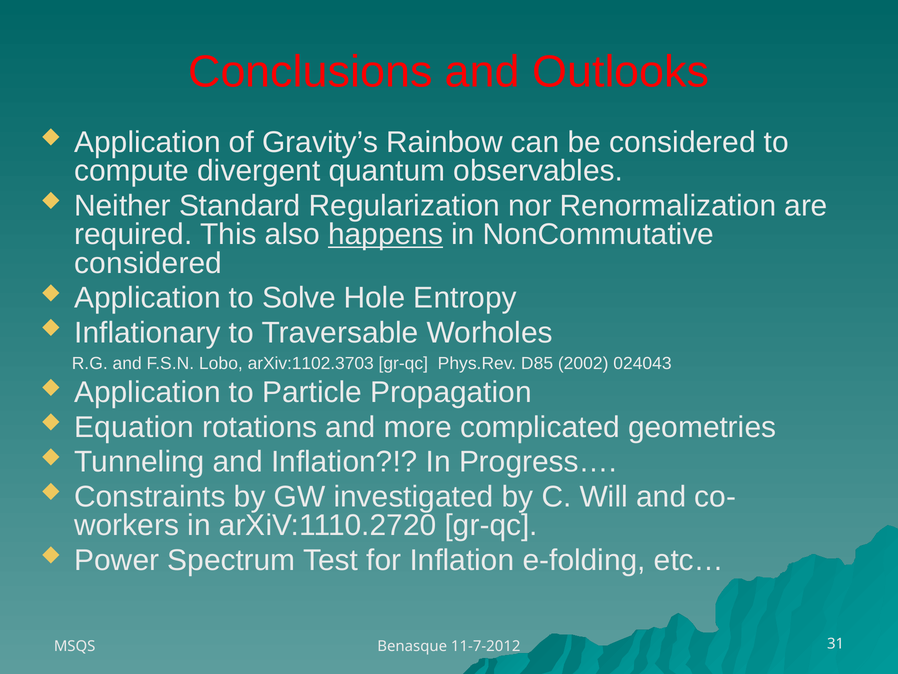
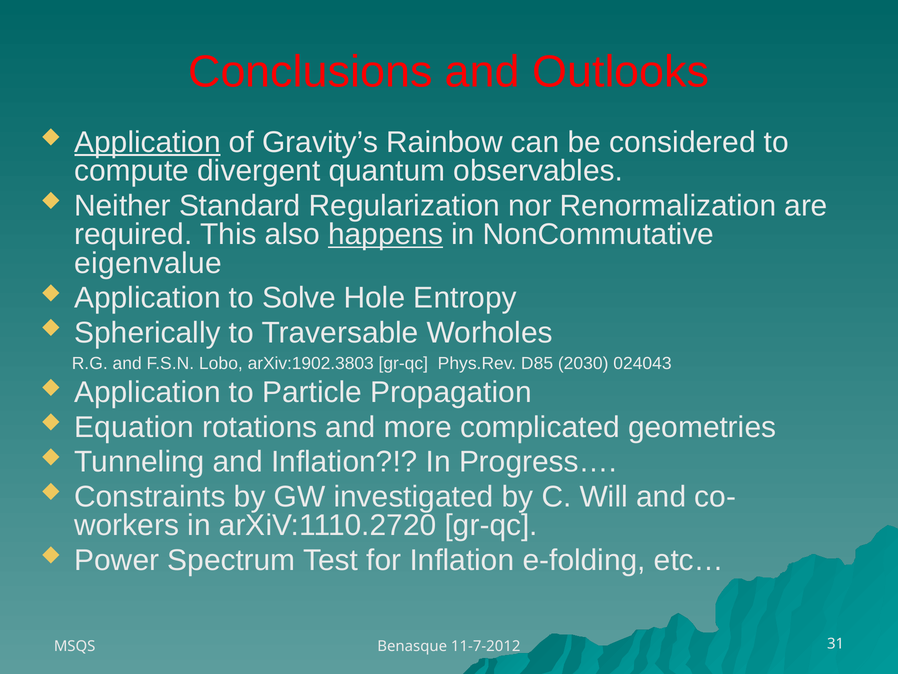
Application at (148, 142) underline: none -> present
considered at (148, 263): considered -> eigenvalue
Inflationary: Inflationary -> Spherically
arXiv:1102.3703: arXiv:1102.3703 -> arXiv:1902.3803
2002: 2002 -> 2030
